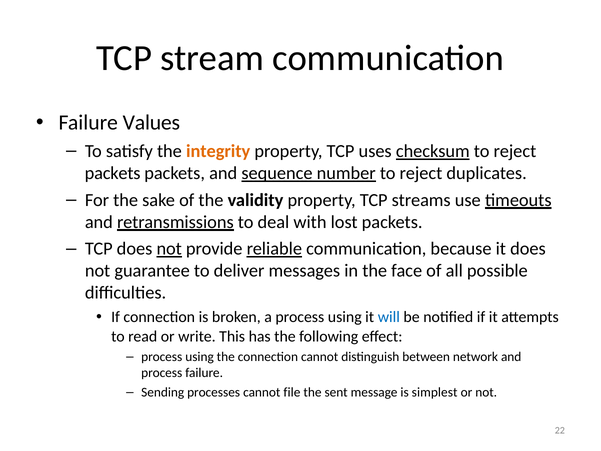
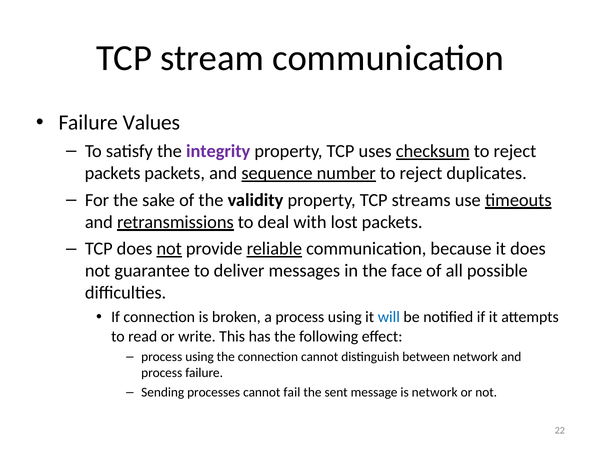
integrity colour: orange -> purple
file: file -> fail
is simplest: simplest -> network
